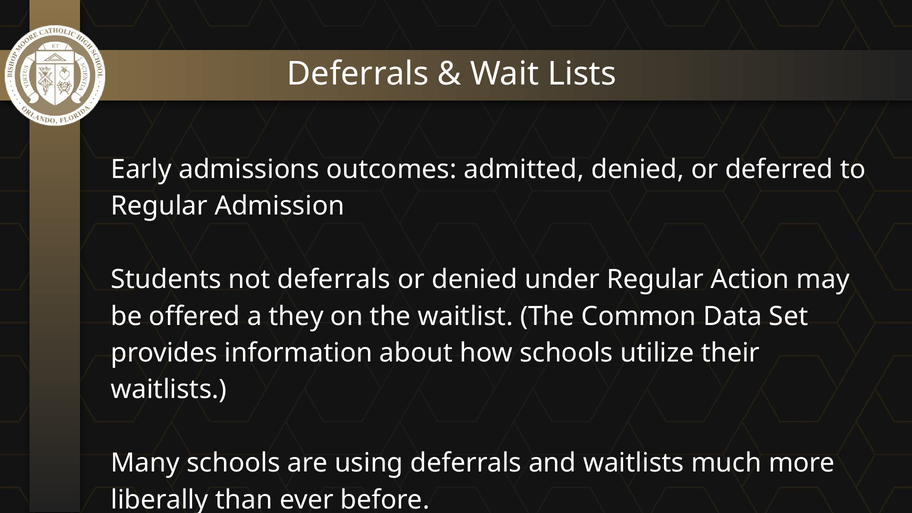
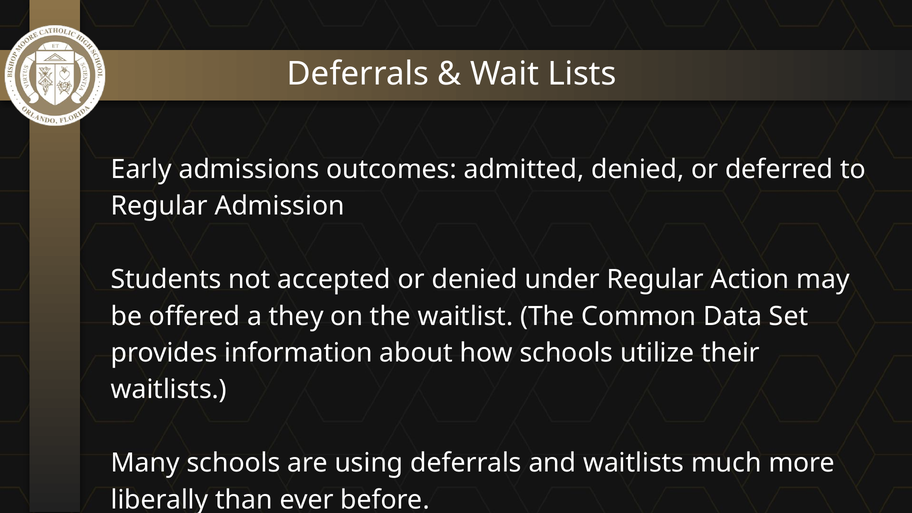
not deferrals: deferrals -> accepted
